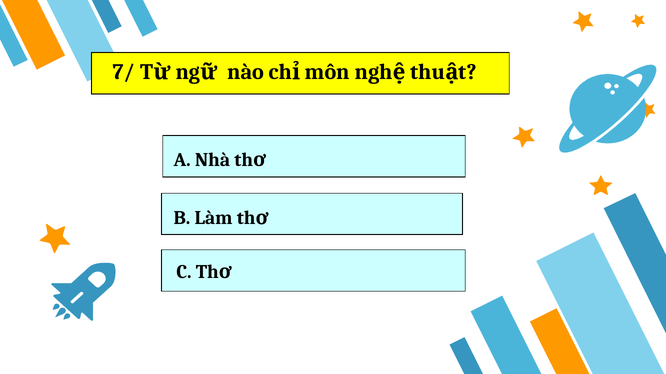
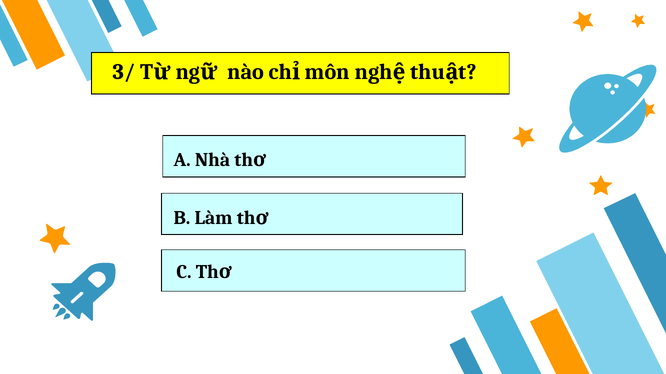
7/: 7/ -> 3/
